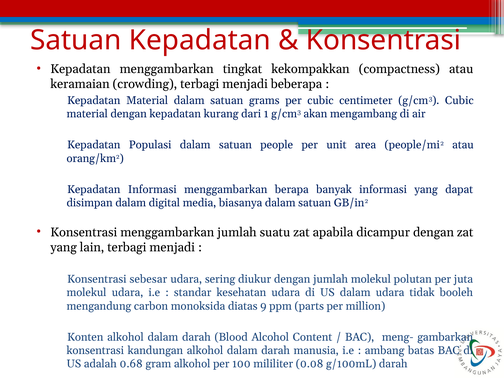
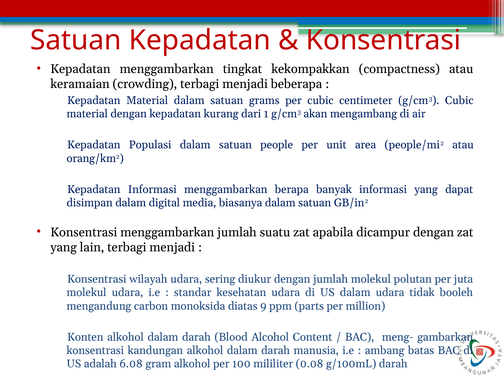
sebesar: sebesar -> wilayah
0.68: 0.68 -> 6.08
